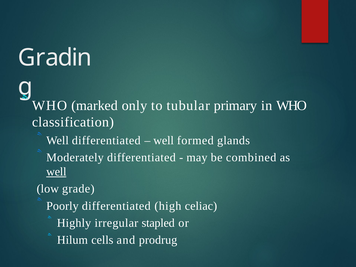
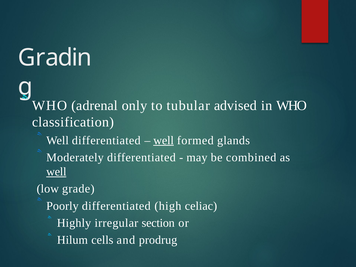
marked: marked -> adrenal
primary: primary -> advised
well at (164, 140) underline: none -> present
stapled: stapled -> section
